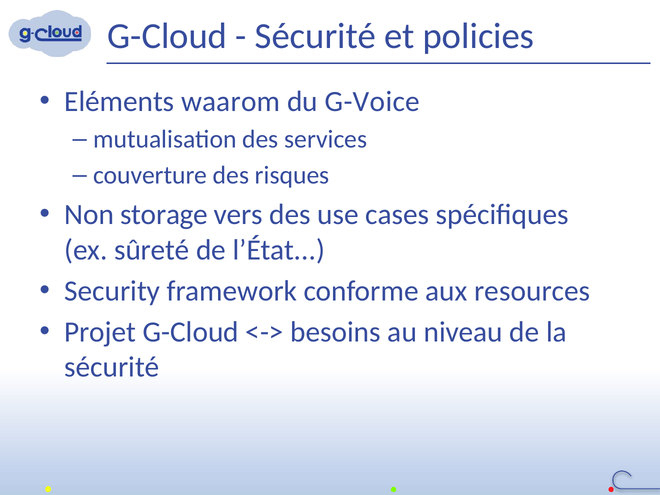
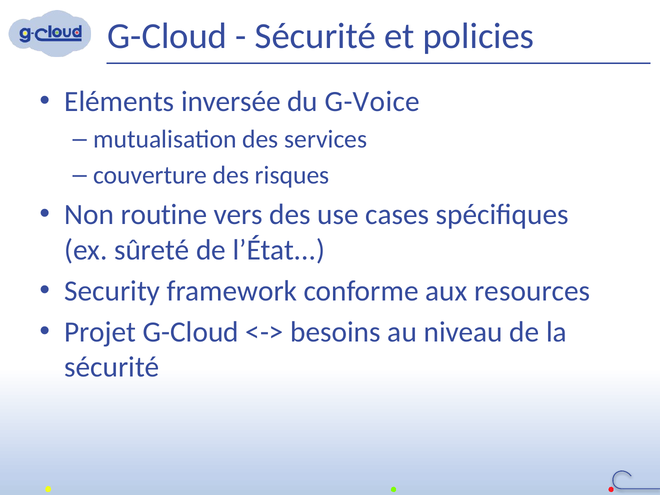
waarom: waarom -> inversée
storage: storage -> routine
